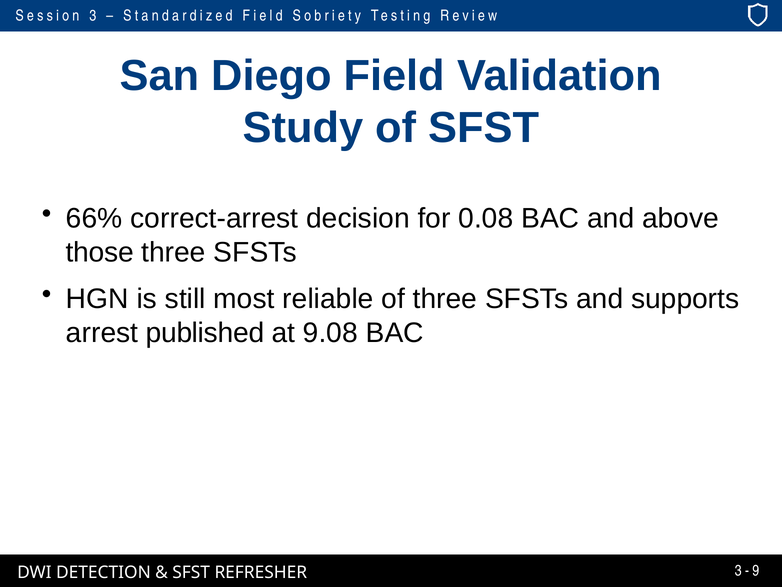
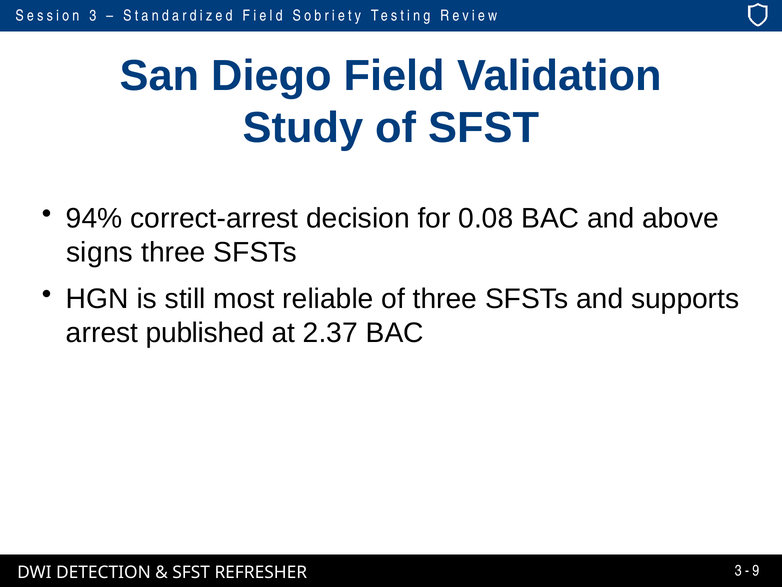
66%: 66% -> 94%
those: those -> signs
9.08: 9.08 -> 2.37
